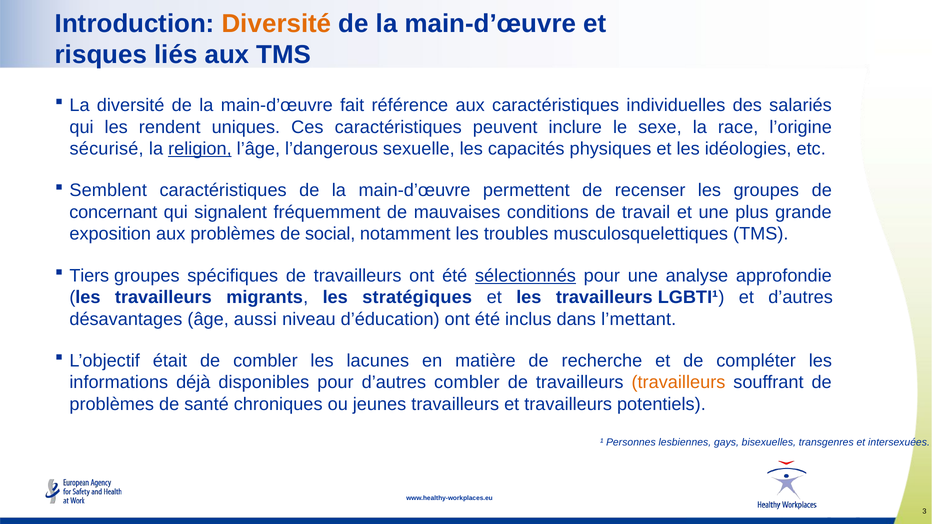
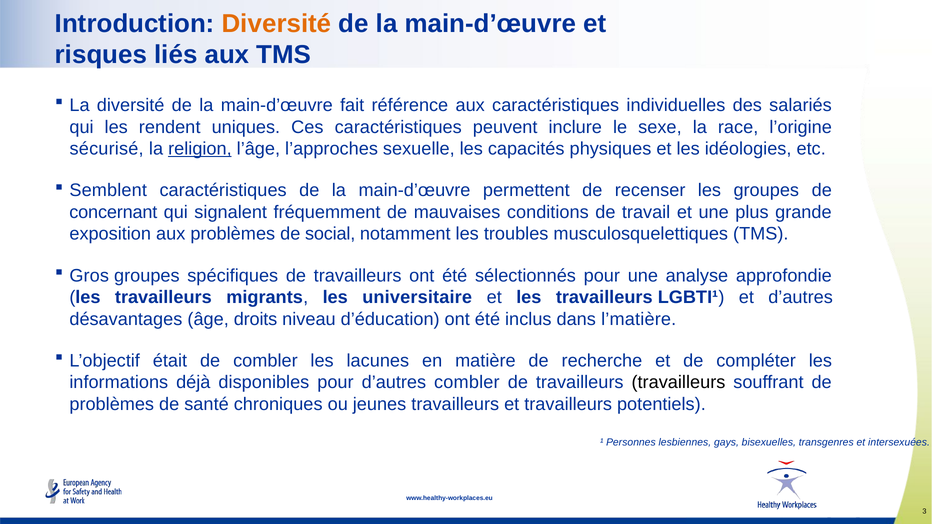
l’dangerous: l’dangerous -> l’approches
Tiers: Tiers -> Gros
sélectionnés underline: present -> none
stratégiques: stratégiques -> universitaire
aussi: aussi -> droits
l’mettant: l’mettant -> l’matière
travailleurs at (678, 383) colour: orange -> black
